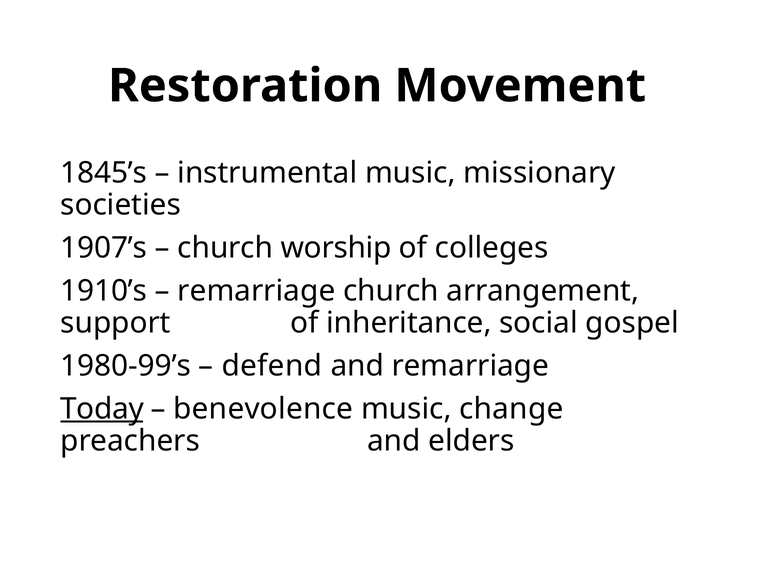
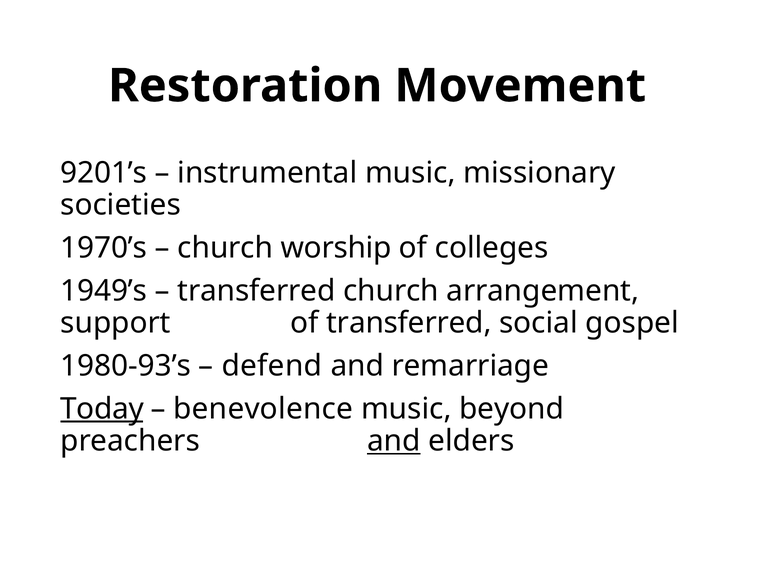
1845’s: 1845’s -> 9201’s
1907’s: 1907’s -> 1970’s
1910’s: 1910’s -> 1949’s
remarriage at (256, 291): remarriage -> transferred
of inheritance: inheritance -> transferred
1980-99’s: 1980-99’s -> 1980-93’s
change: change -> beyond
and at (394, 441) underline: none -> present
